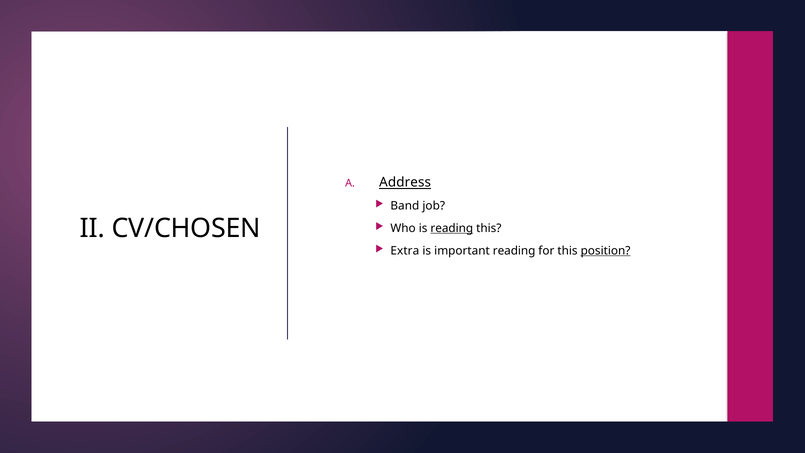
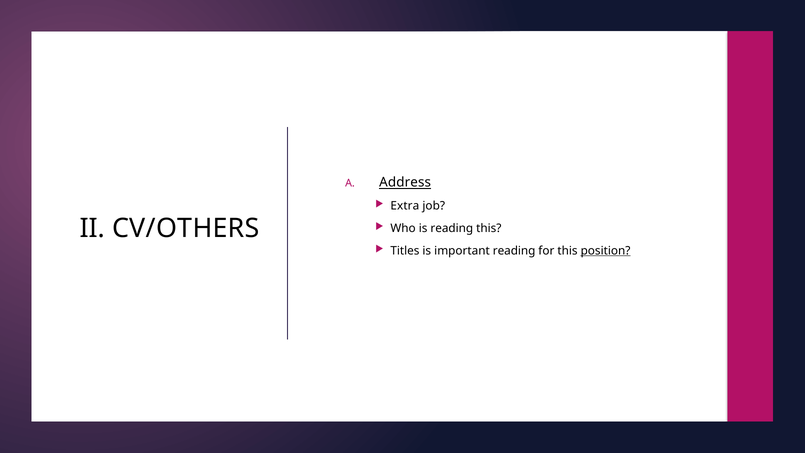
Band: Band -> Extra
CV/CHOSEN: CV/CHOSEN -> CV/OTHERS
reading at (452, 228) underline: present -> none
Extra: Extra -> Titles
